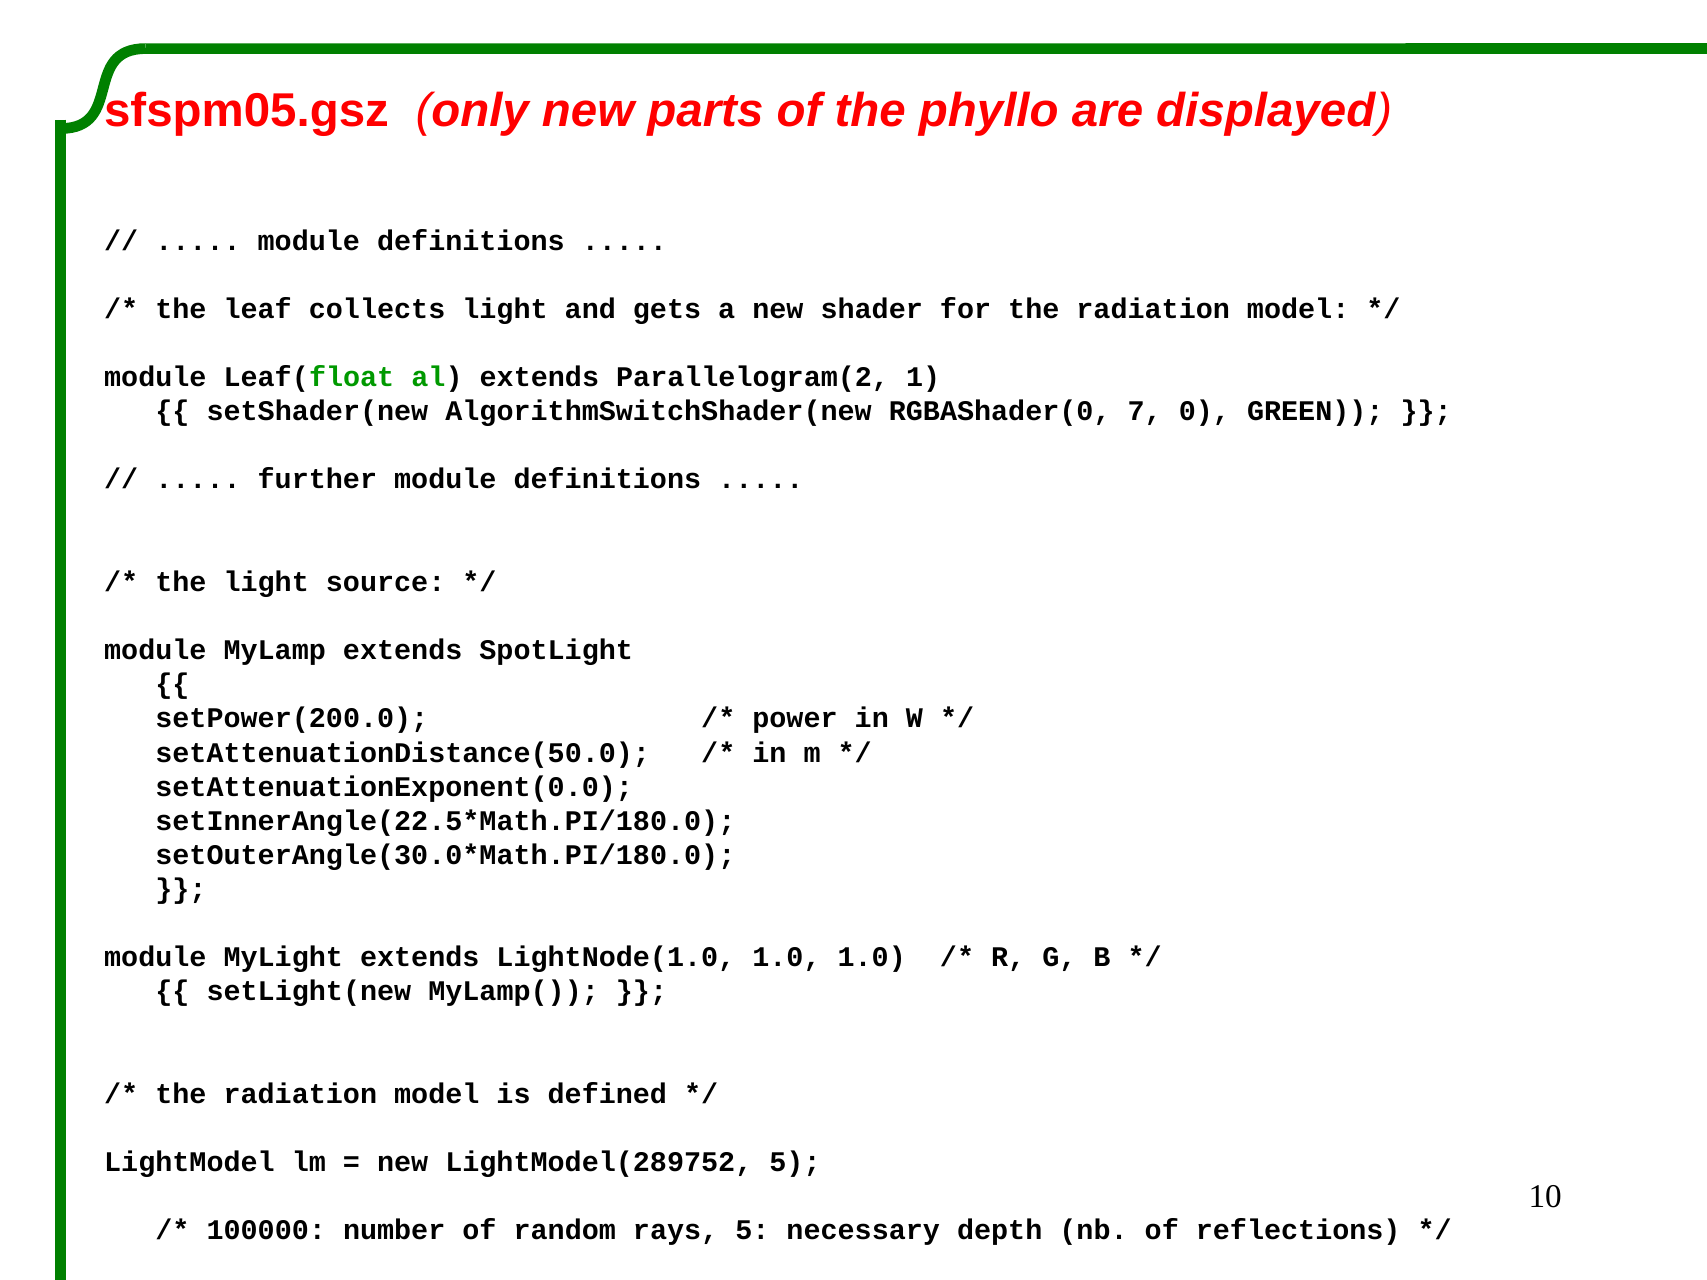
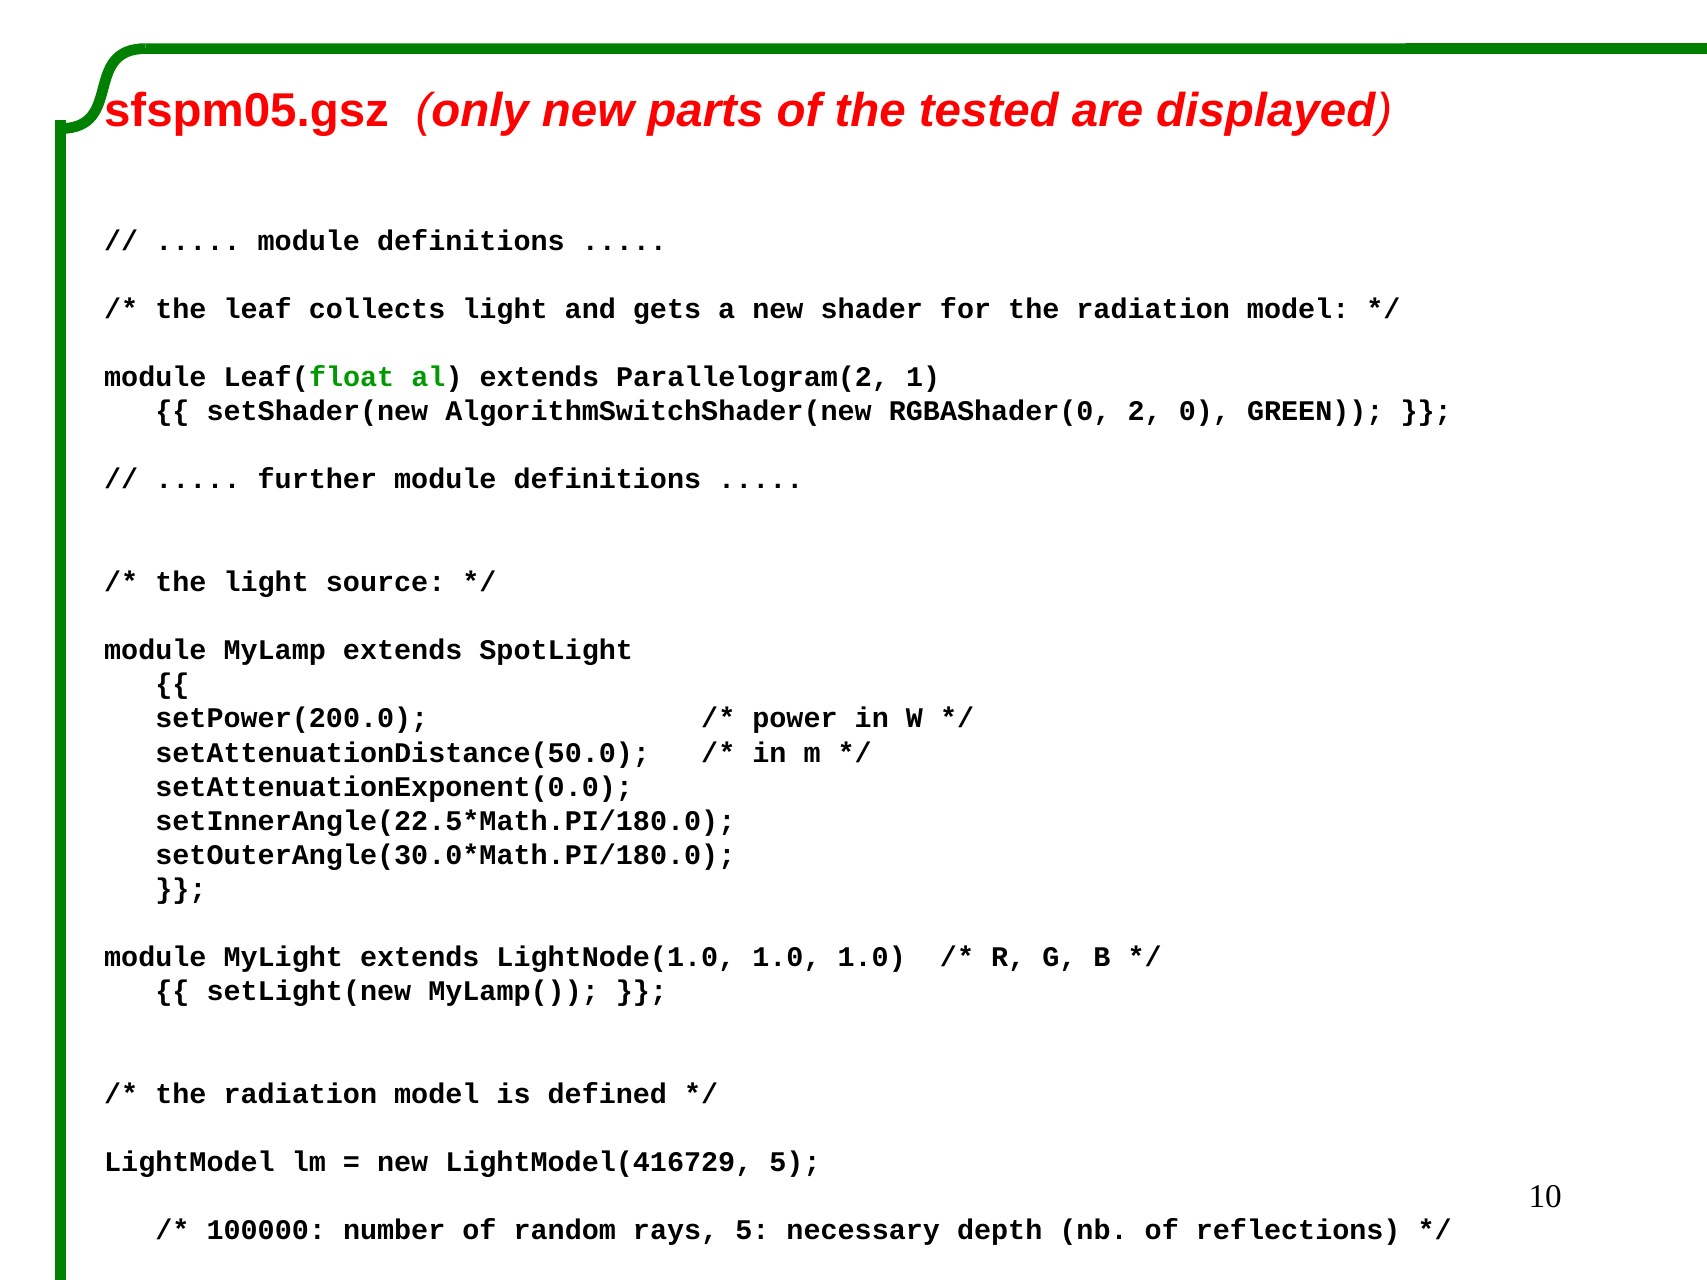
phyllo: phyllo -> tested
7: 7 -> 2
LightModel(289752: LightModel(289752 -> LightModel(416729
